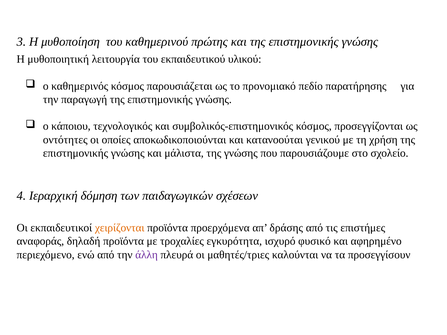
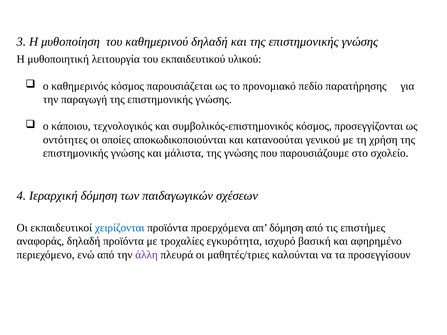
καθημερινού πρώτης: πρώτης -> δηλαδή
χειρίζονται colour: orange -> blue
απ δράσης: δράσης -> δόμηση
φυσικό: φυσικό -> βασική
